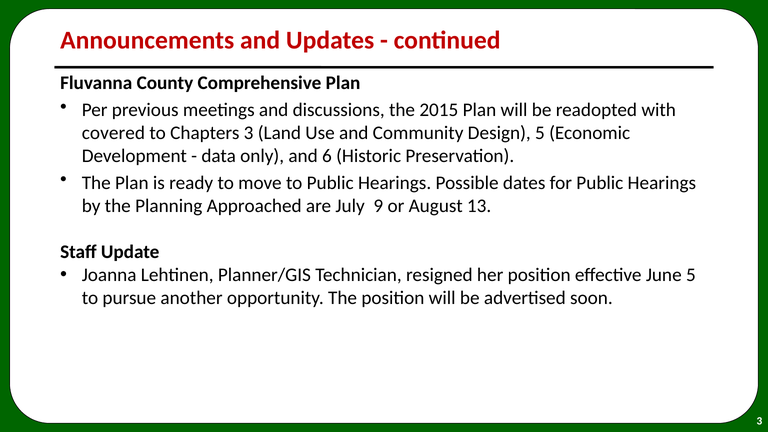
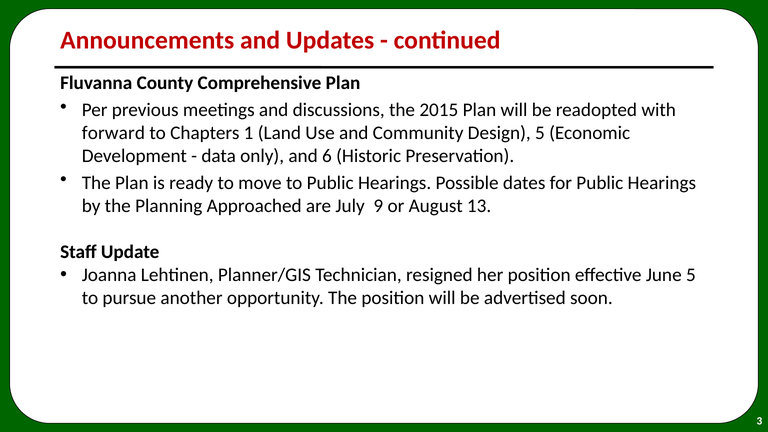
covered: covered -> forward
Chapters 3: 3 -> 1
